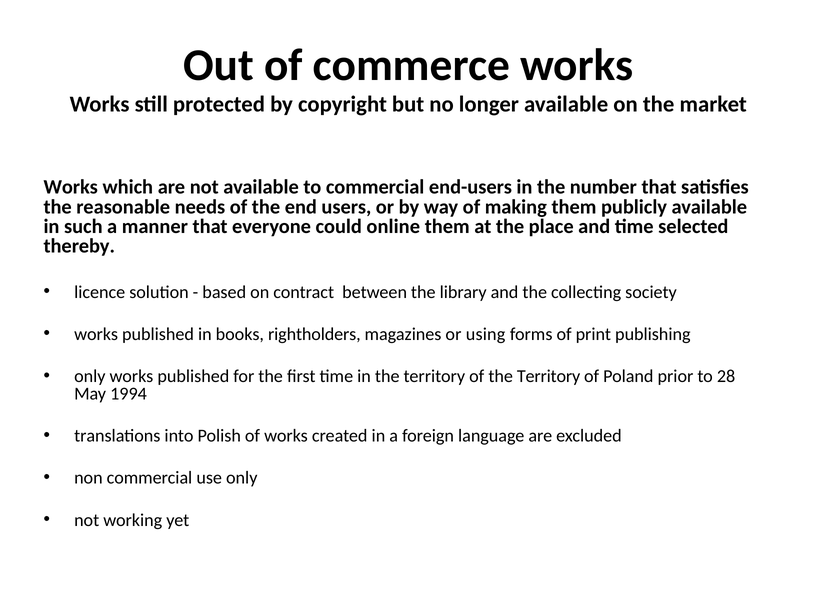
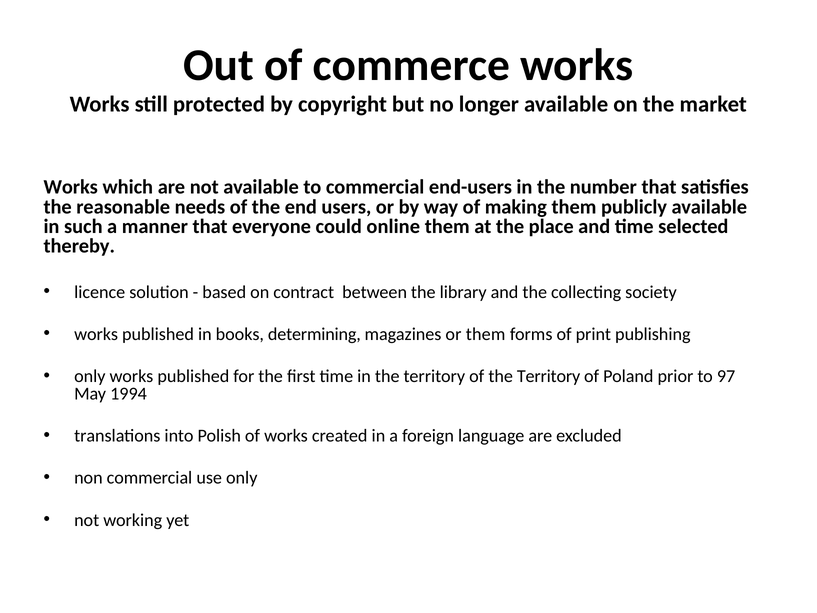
rightholders: rightholders -> determining
or using: using -> them
28: 28 -> 97
